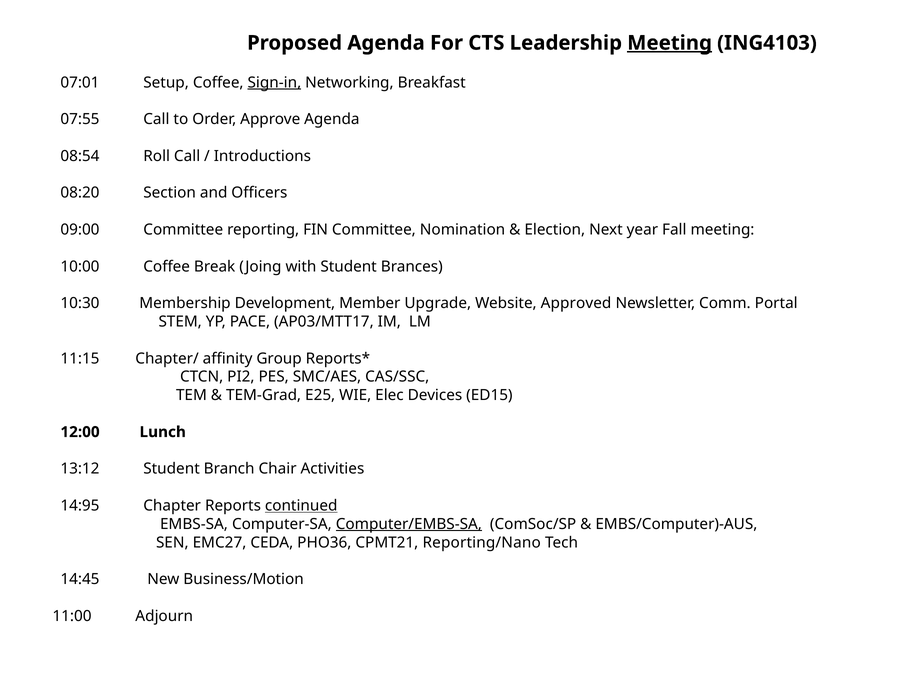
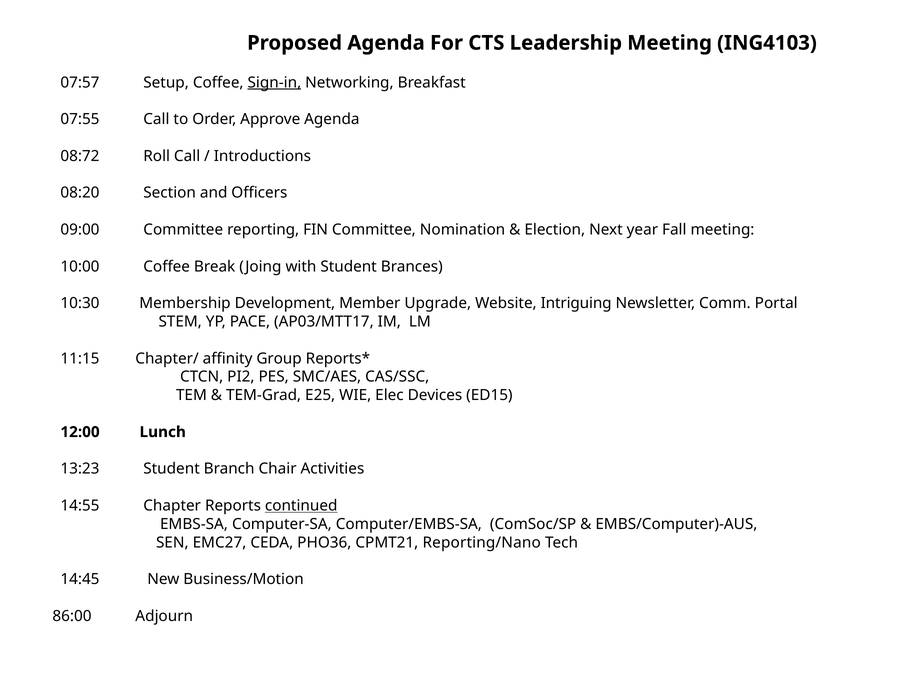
Meeting at (670, 43) underline: present -> none
07:01: 07:01 -> 07:57
08:54: 08:54 -> 08:72
Approved: Approved -> Intriguing
13:12: 13:12 -> 13:23
14:95: 14:95 -> 14:55
Computer/EMBS-SA underline: present -> none
11:00: 11:00 -> 86:00
